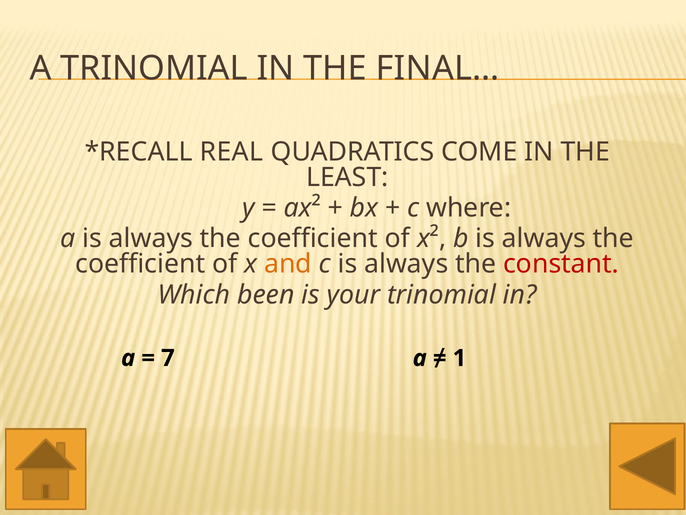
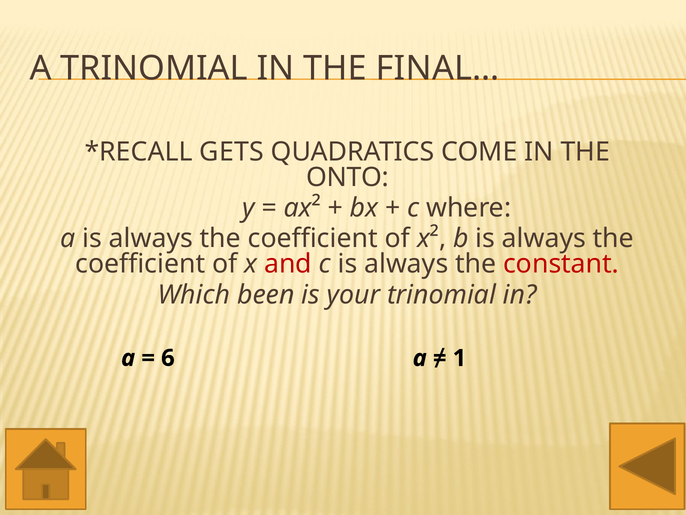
REAL: REAL -> GETS
LEAST: LEAST -> ONTO
and colour: orange -> red
7: 7 -> 6
